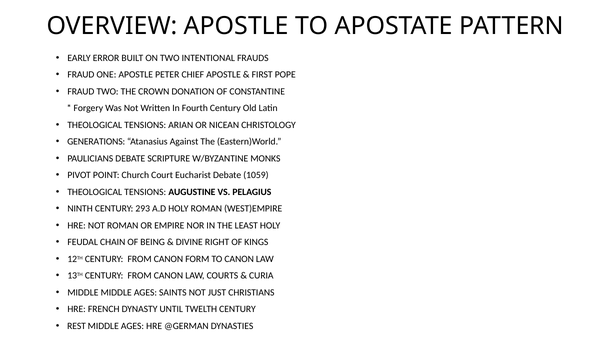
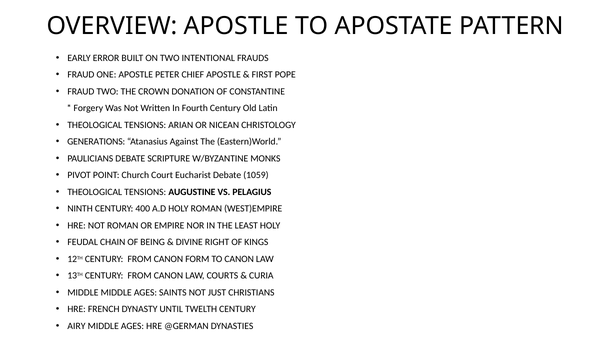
293: 293 -> 400
REST: REST -> AIRY
